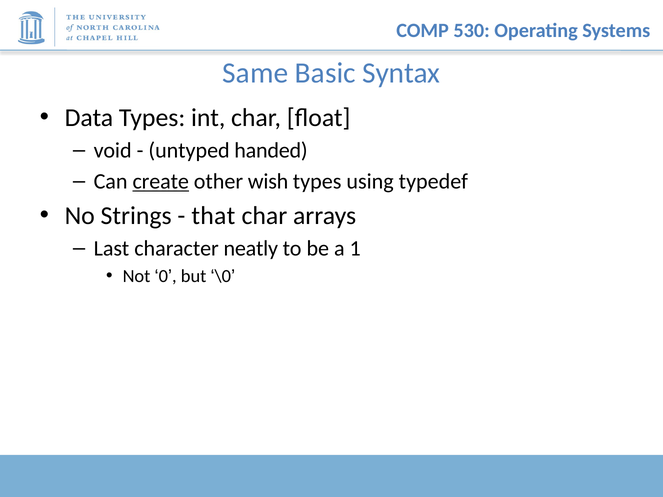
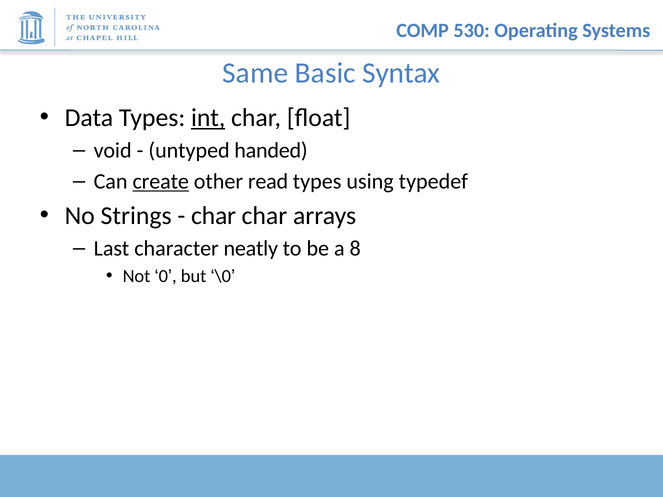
int underline: none -> present
wish: wish -> read
that at (213, 216): that -> char
1: 1 -> 8
